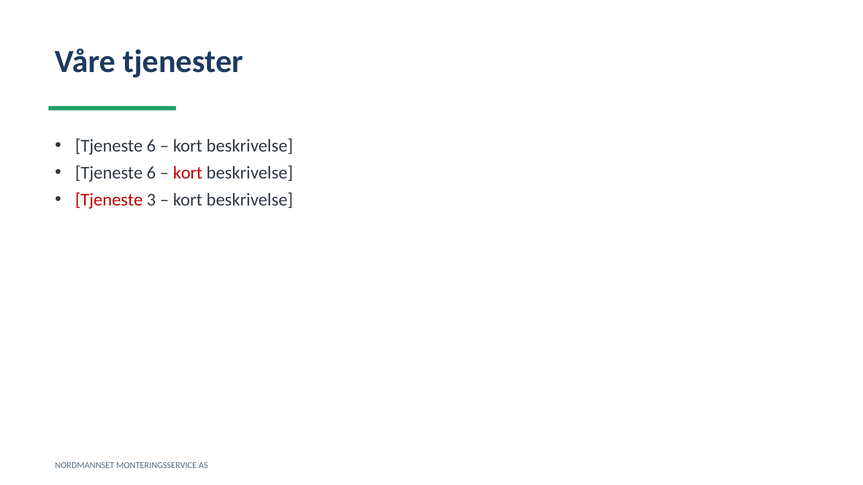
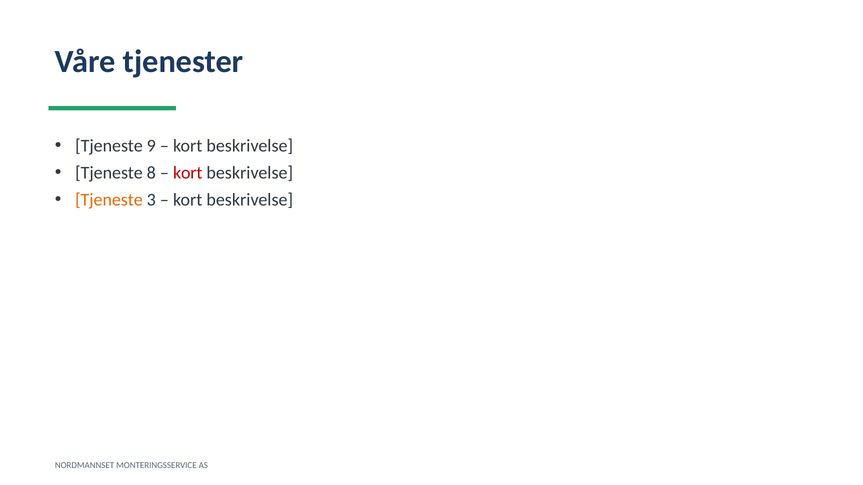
6 at (151, 146): 6 -> 9
6 at (151, 173): 6 -> 8
Tjeneste at (109, 200) colour: red -> orange
